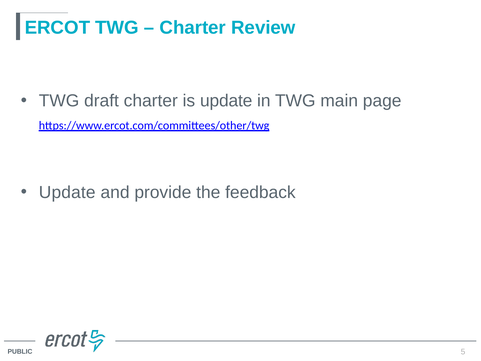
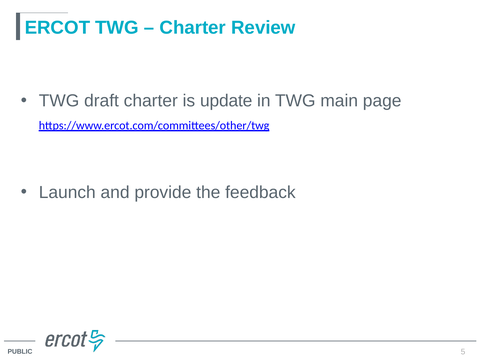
Update at (67, 192): Update -> Launch
